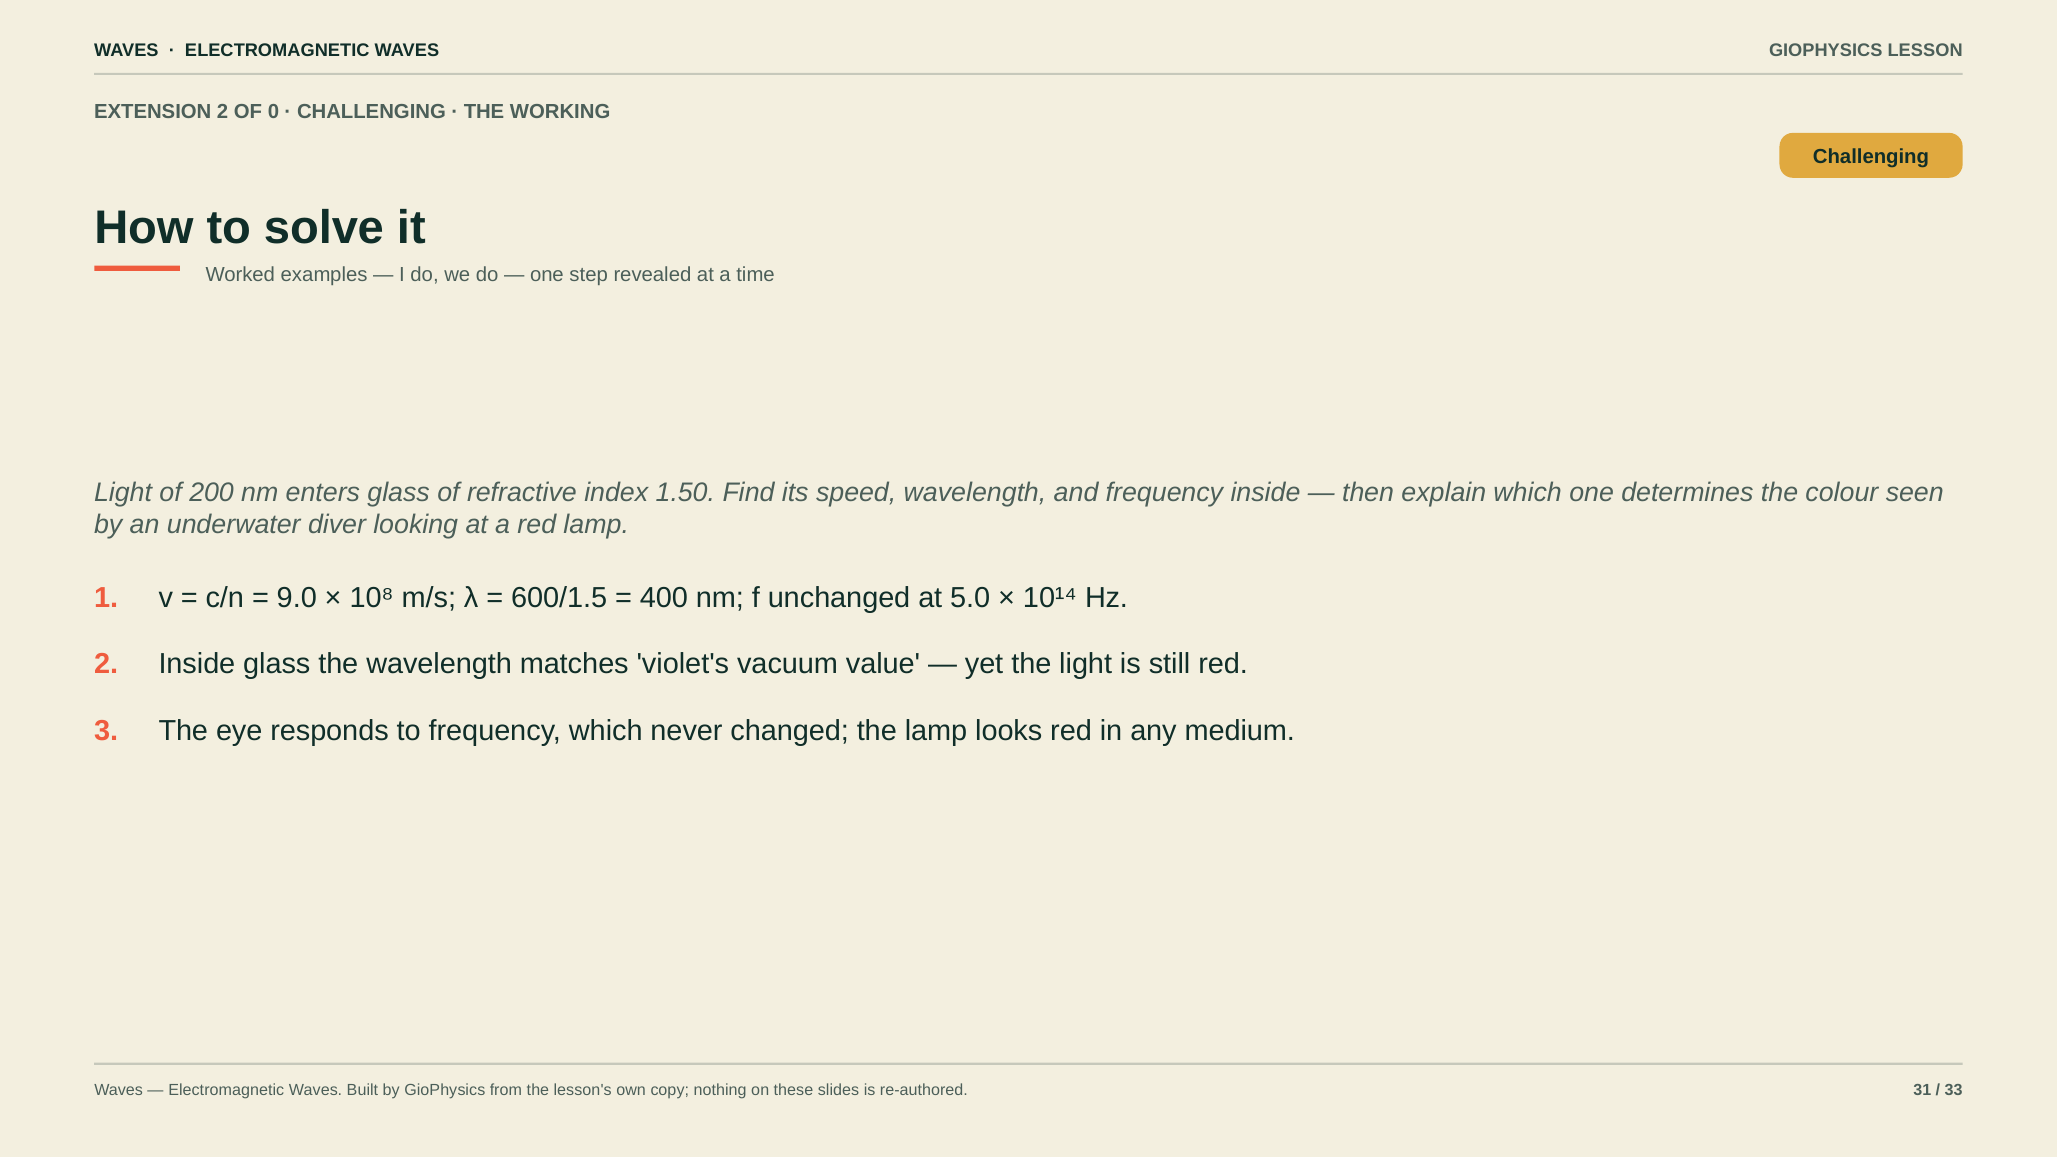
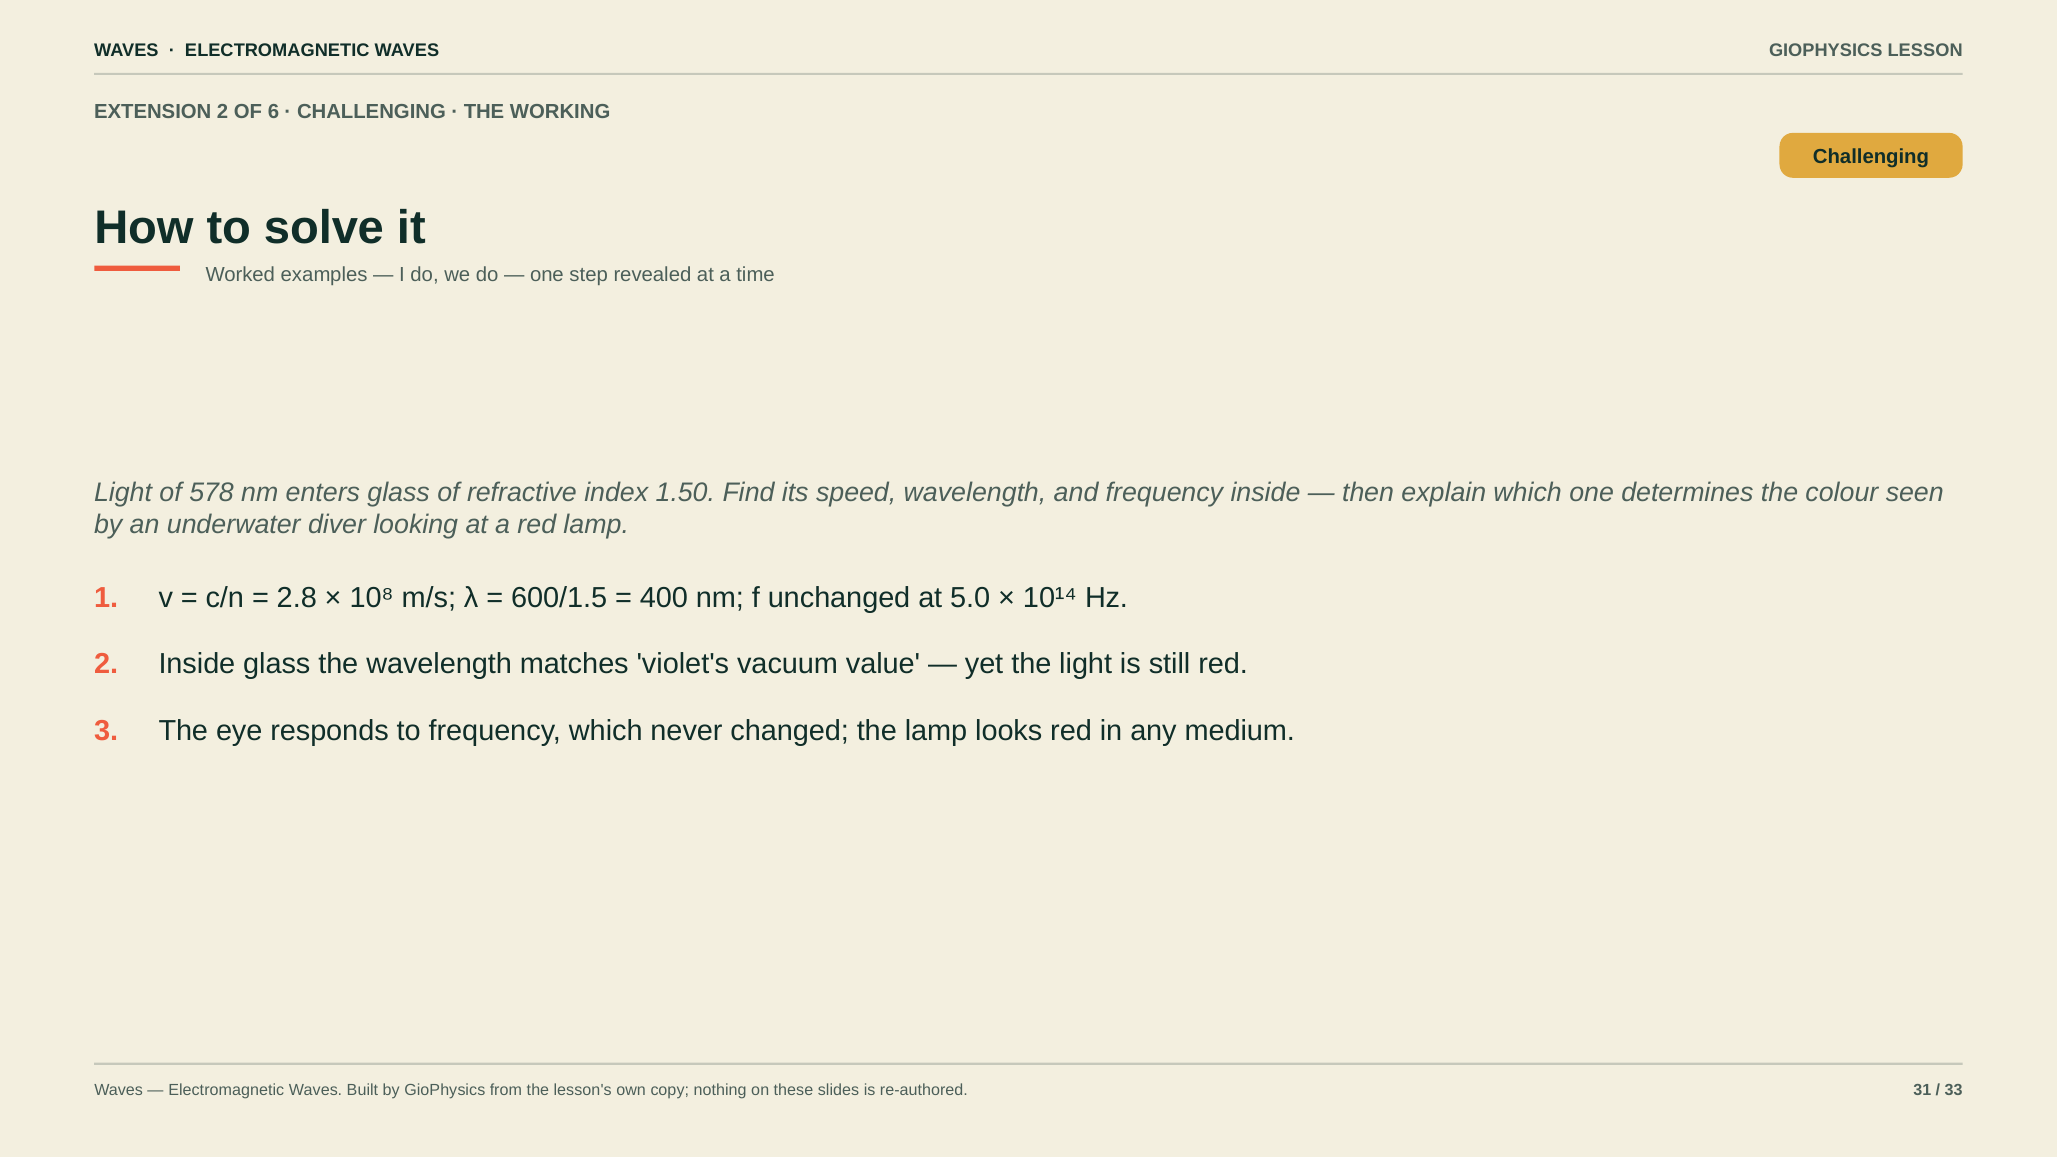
0: 0 -> 6
200: 200 -> 578
9.0: 9.0 -> 2.8
